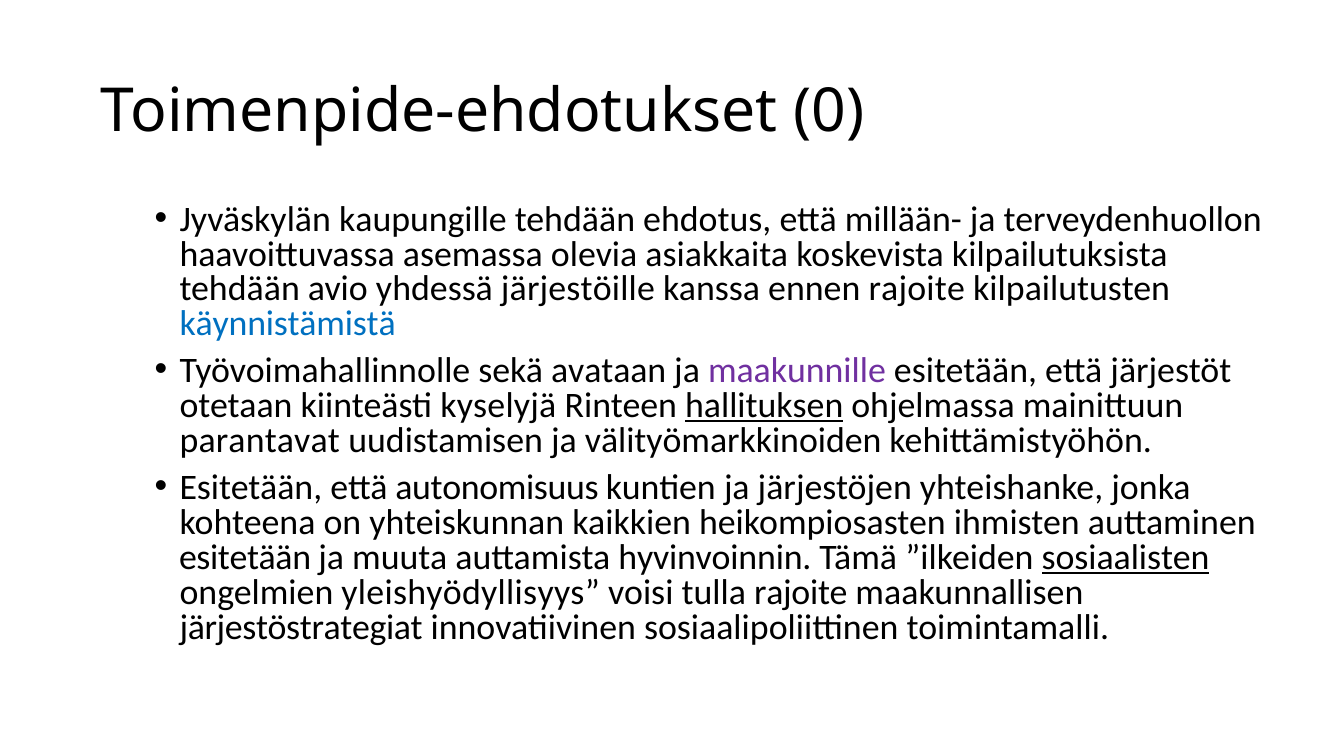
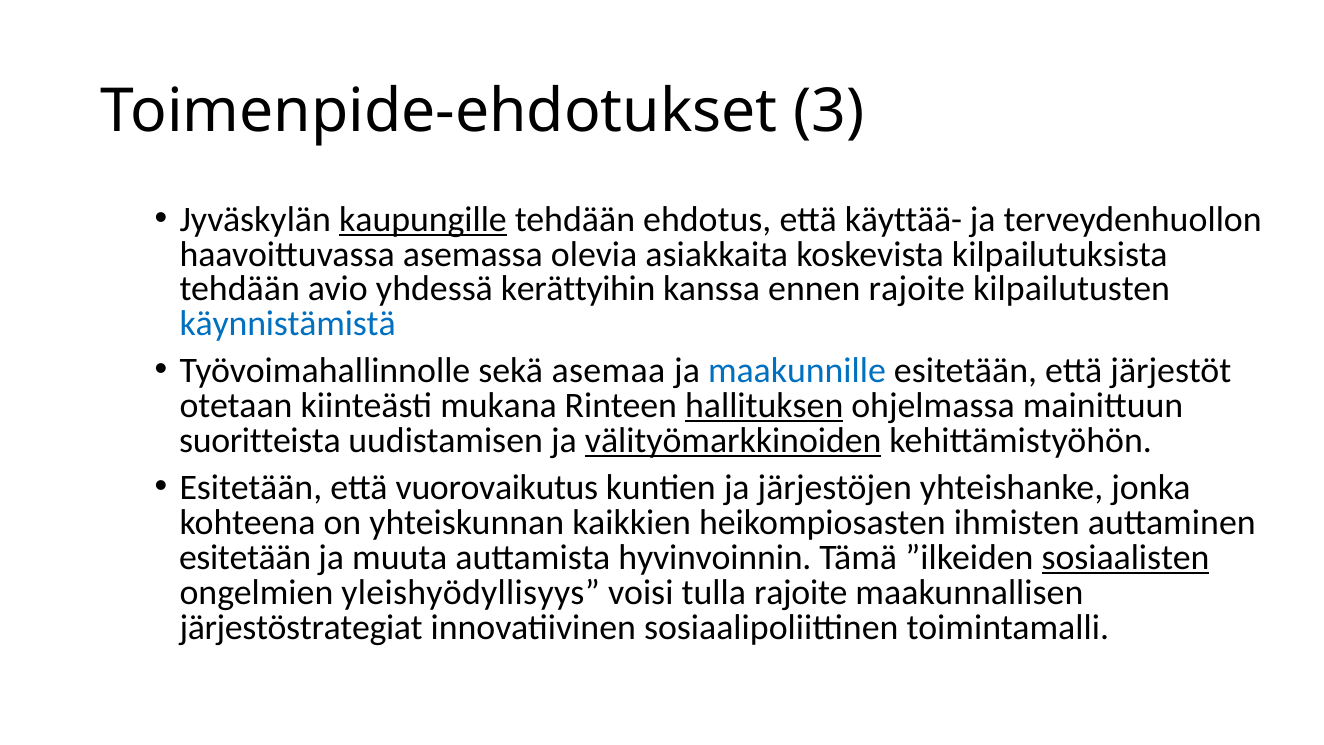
0: 0 -> 3
kaupungille underline: none -> present
millään-: millään- -> käyttää-
järjestöille: järjestöille -> kerättyihin
avataan: avataan -> asemaa
maakunnille colour: purple -> blue
kyselyjä: kyselyjä -> mukana
parantavat: parantavat -> suoritteista
välityömarkkinoiden underline: none -> present
autonomisuus: autonomisuus -> vuorovaikutus
